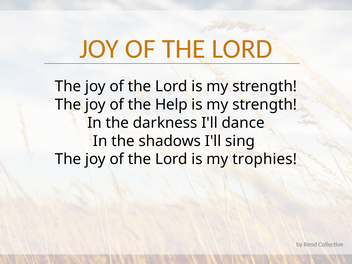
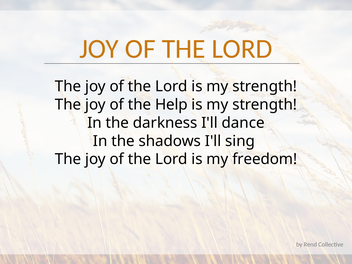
trophies: trophies -> freedom
